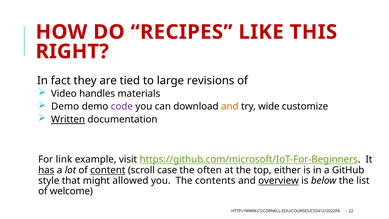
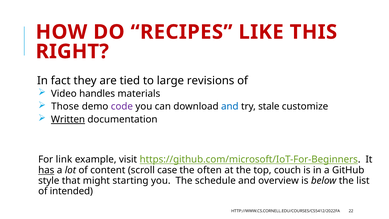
Demo at (65, 106): Demo -> Those
and at (230, 106) colour: orange -> blue
wide: wide -> stale
content underline: present -> none
either: either -> couch
allowed: allowed -> starting
contents: contents -> schedule
overview underline: present -> none
welcome: welcome -> intended
